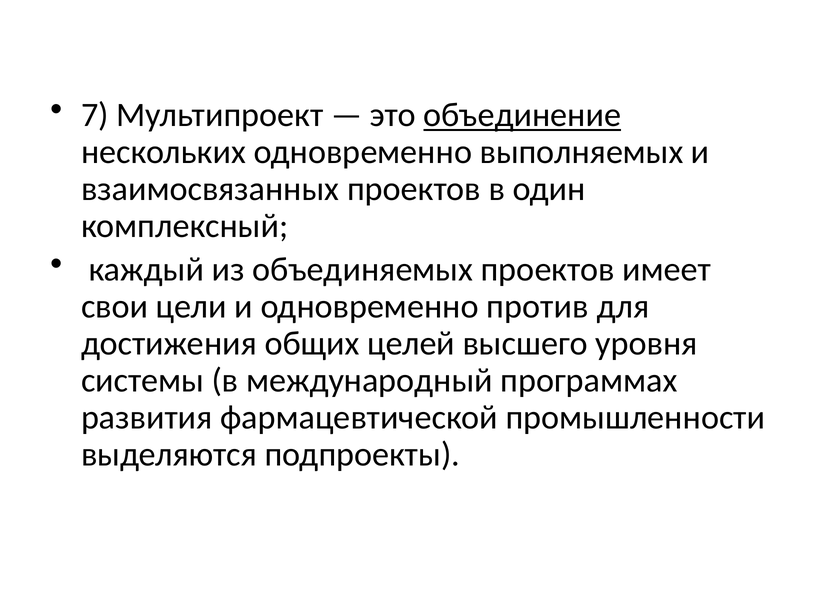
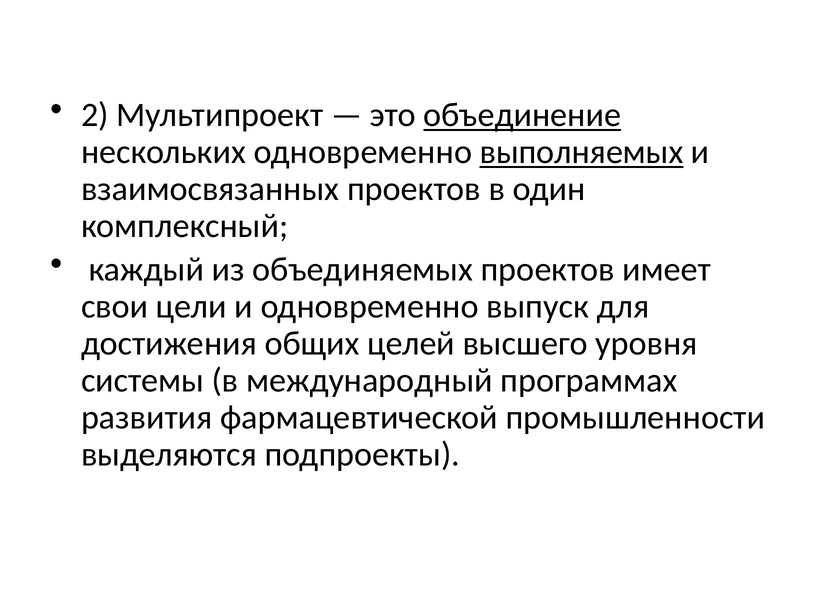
7: 7 -> 2
выполняемых underline: none -> present
против: против -> выпуск
